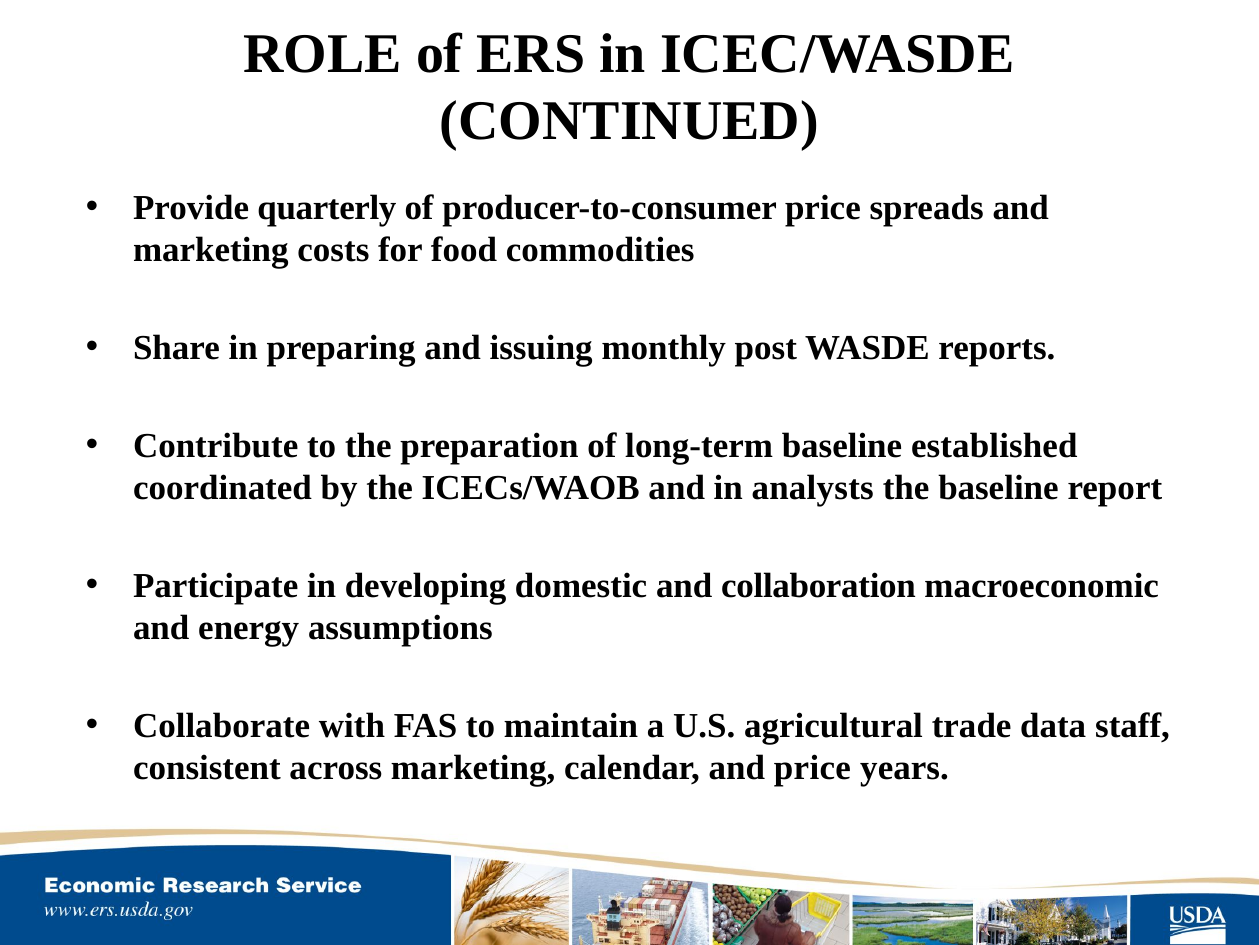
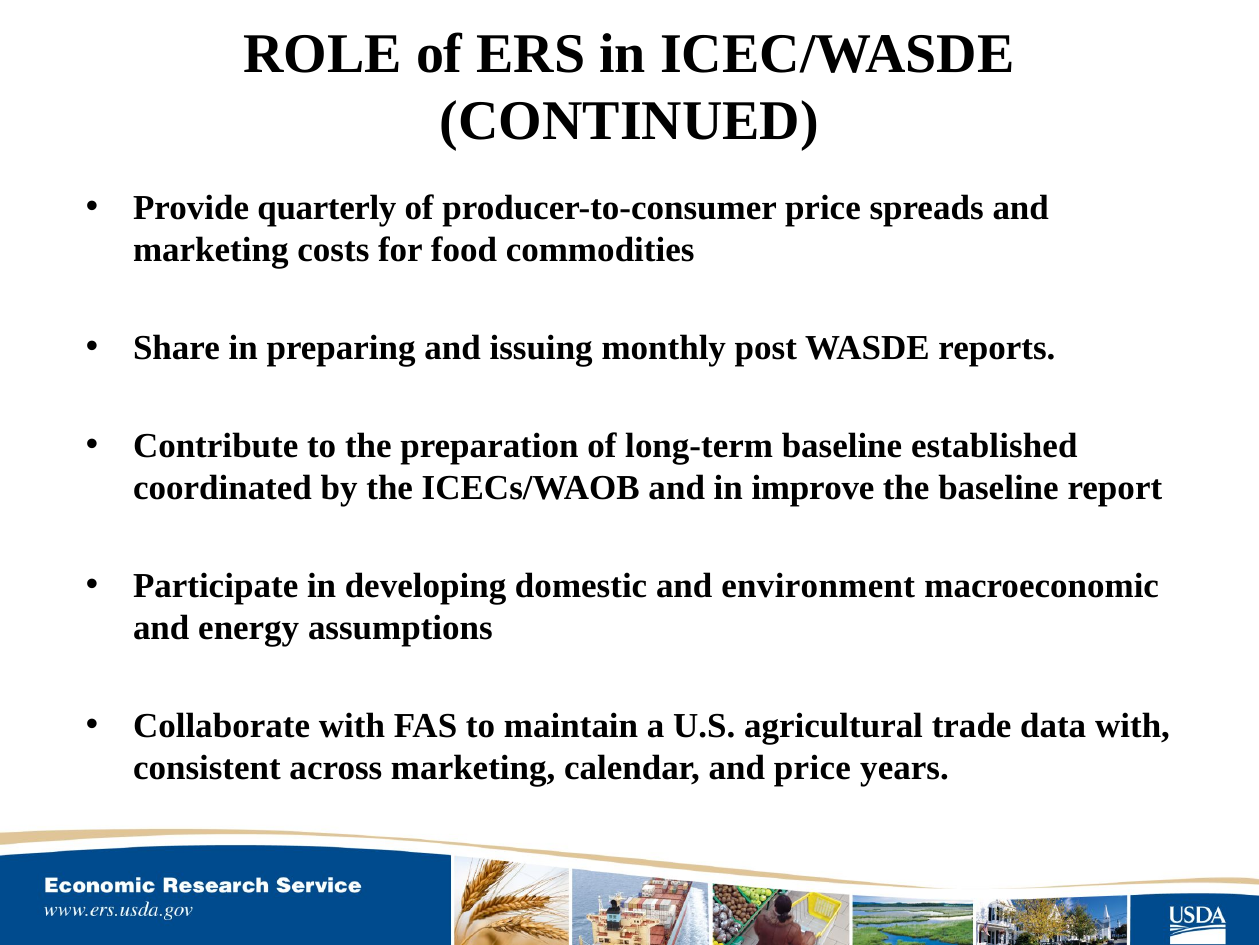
analysts: analysts -> improve
collaboration: collaboration -> environment
data staff: staff -> with
